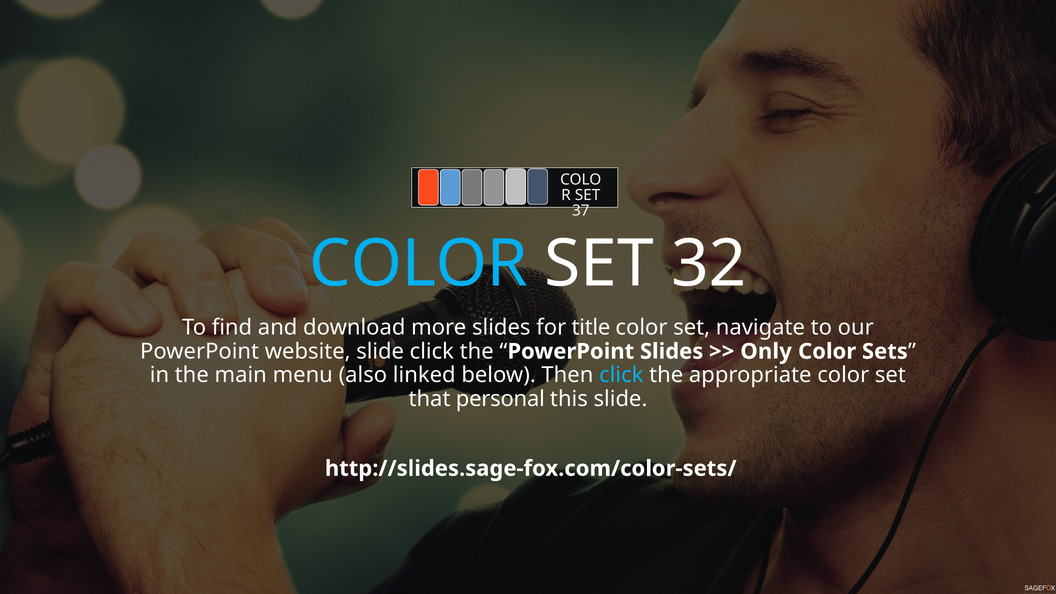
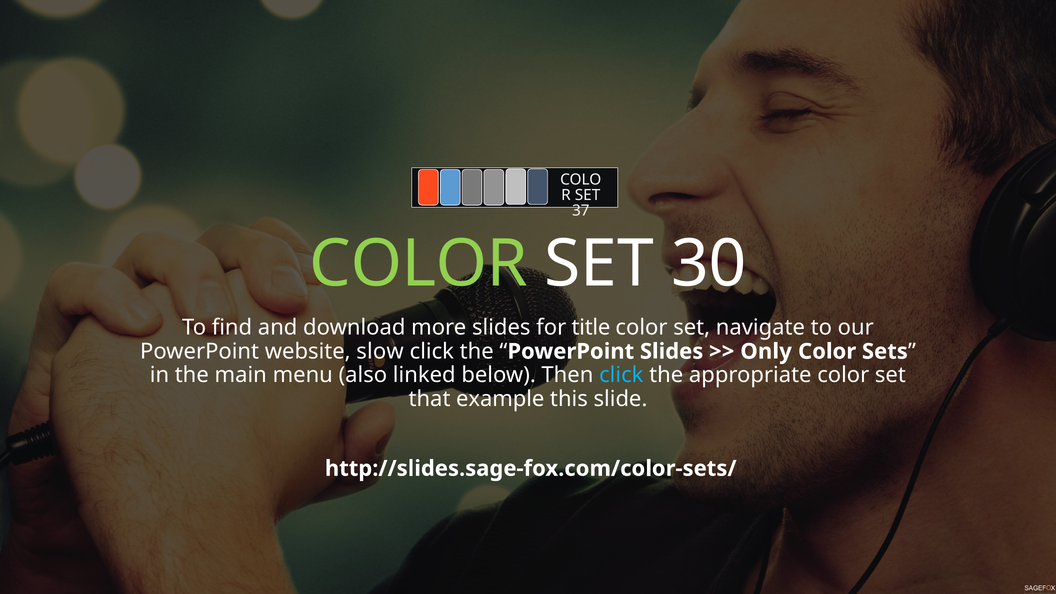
COLOR at (419, 264) colour: light blue -> light green
32: 32 -> 30
website slide: slide -> slow
personal: personal -> example
